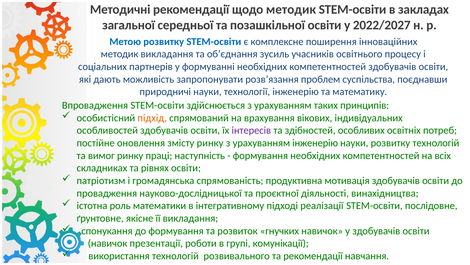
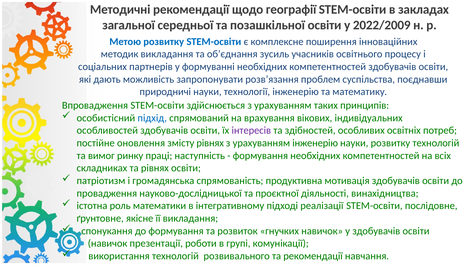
щодо методик: методик -> географії
2022/2027: 2022/2027 -> 2022/2009
підхід colour: orange -> blue
змісту ринку: ринку -> рівнях
